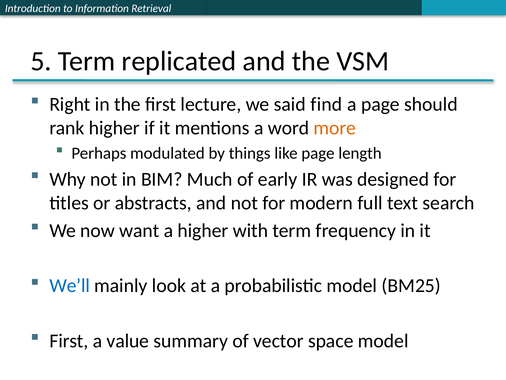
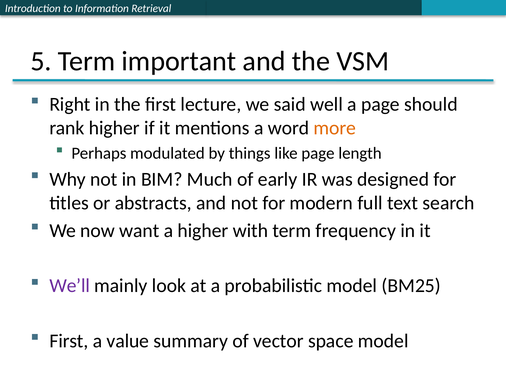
replicated: replicated -> important
find: find -> well
We’ll colour: blue -> purple
